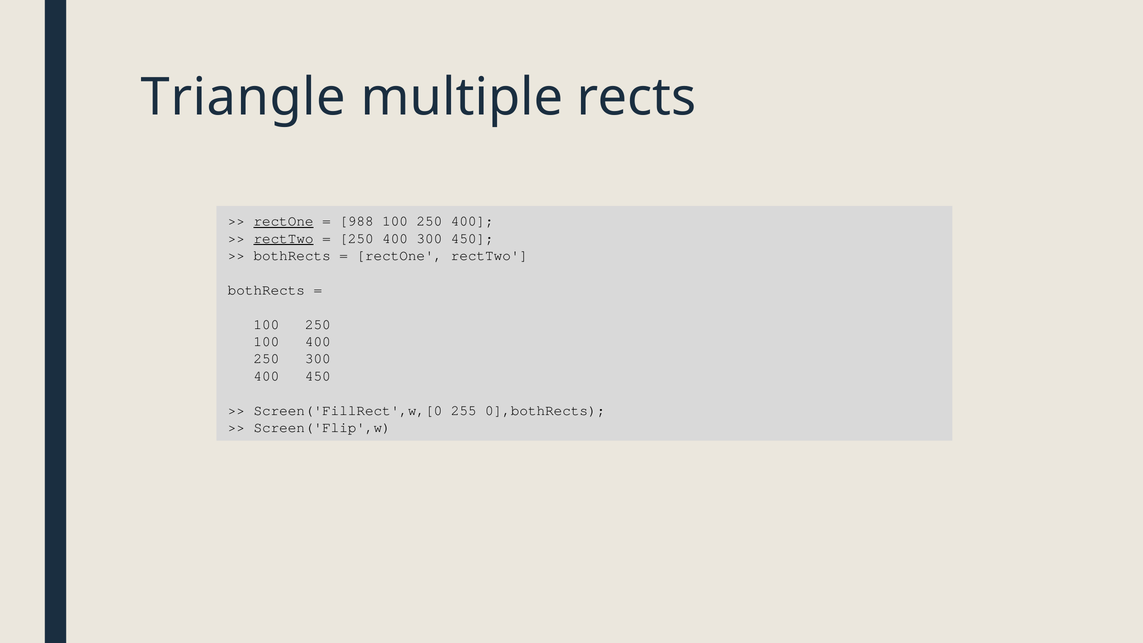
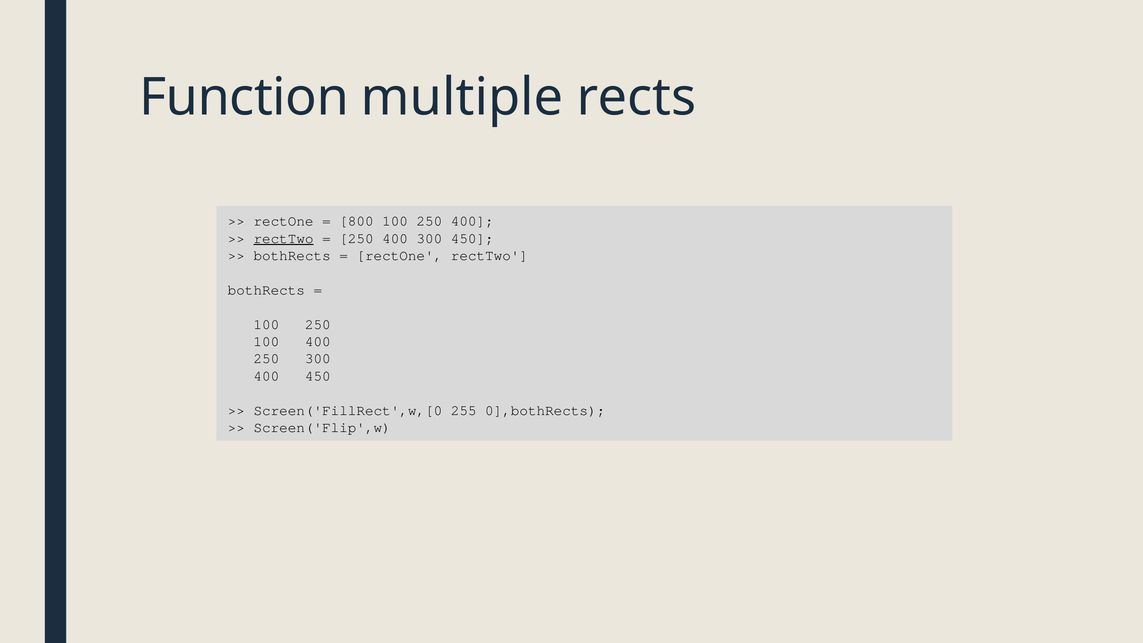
Triangle: Triangle -> Function
rectOne at (284, 221) underline: present -> none
988: 988 -> 800
